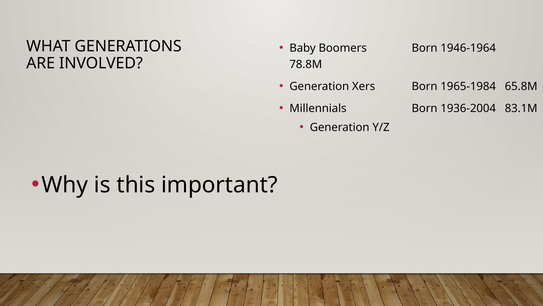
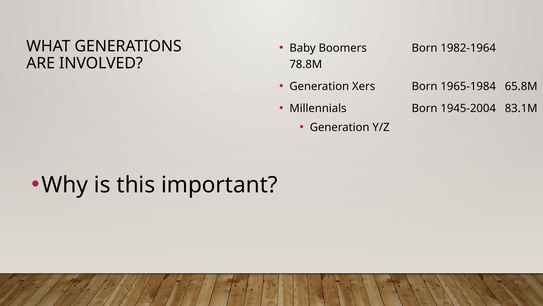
1946-1964: 1946-1964 -> 1982-1964
1936-2004: 1936-2004 -> 1945-2004
